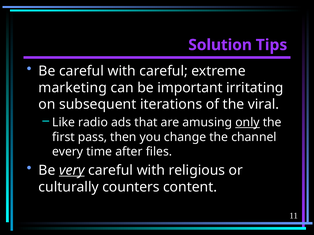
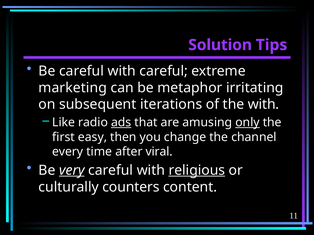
important: important -> metaphor
the viral: viral -> with
ads underline: none -> present
pass: pass -> easy
files: files -> viral
religious underline: none -> present
